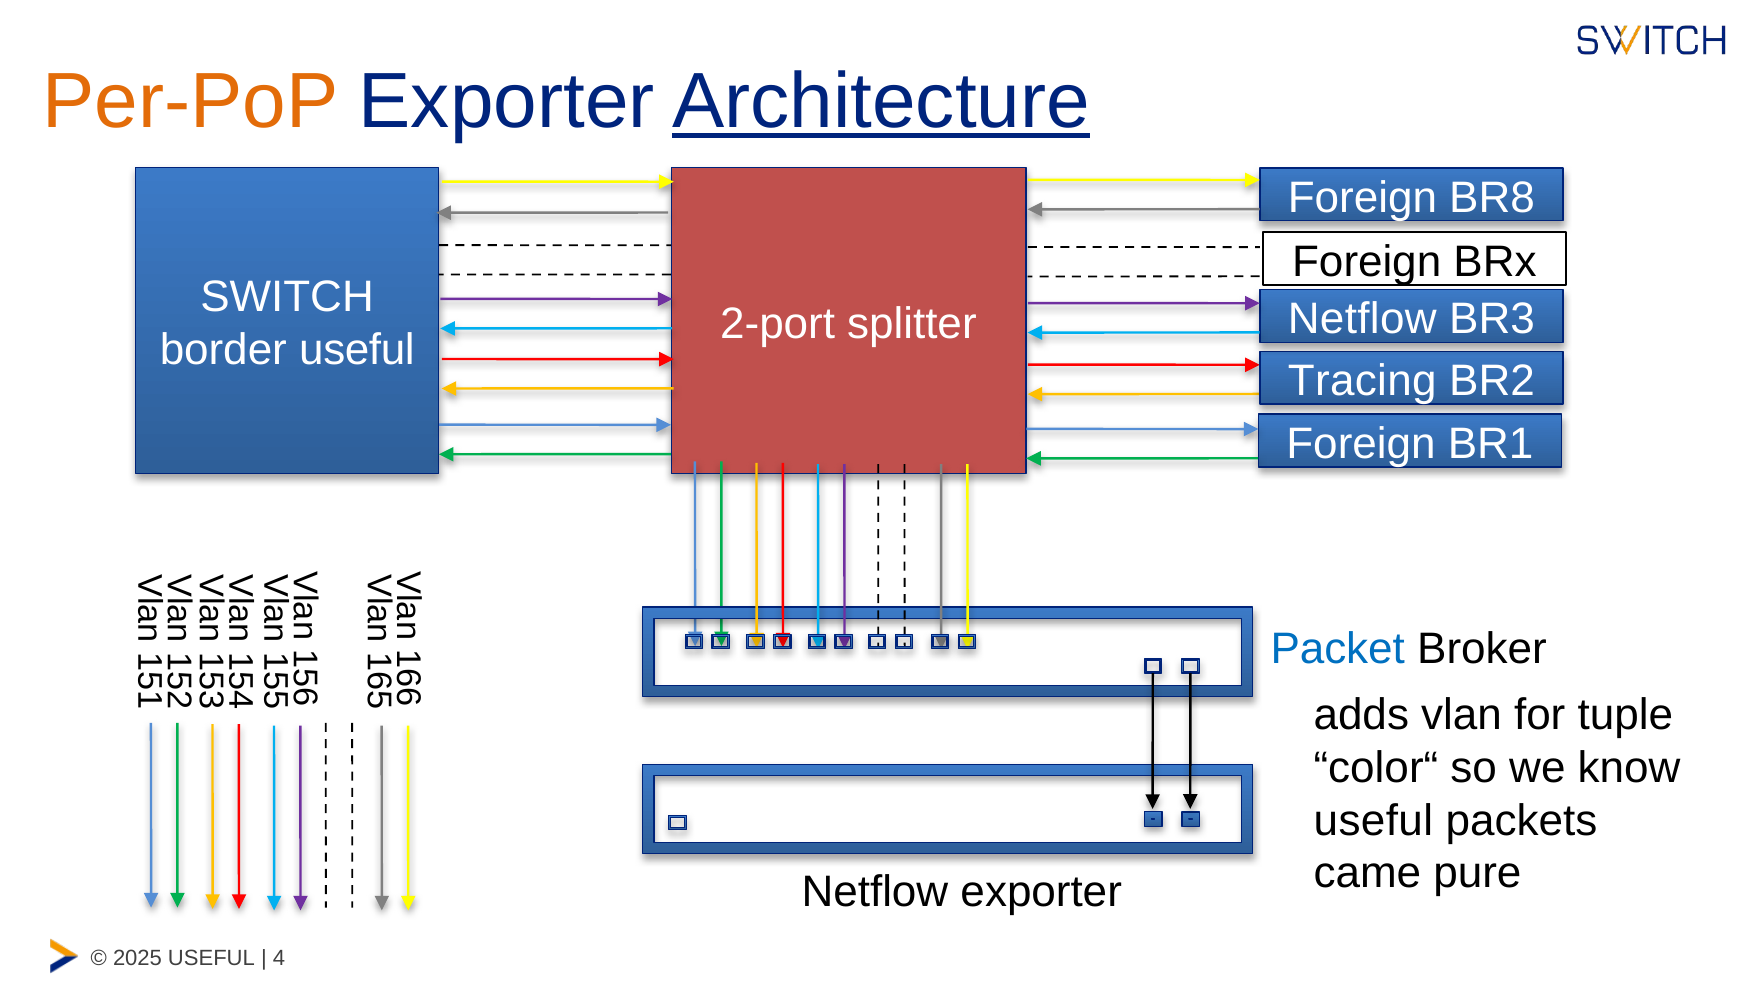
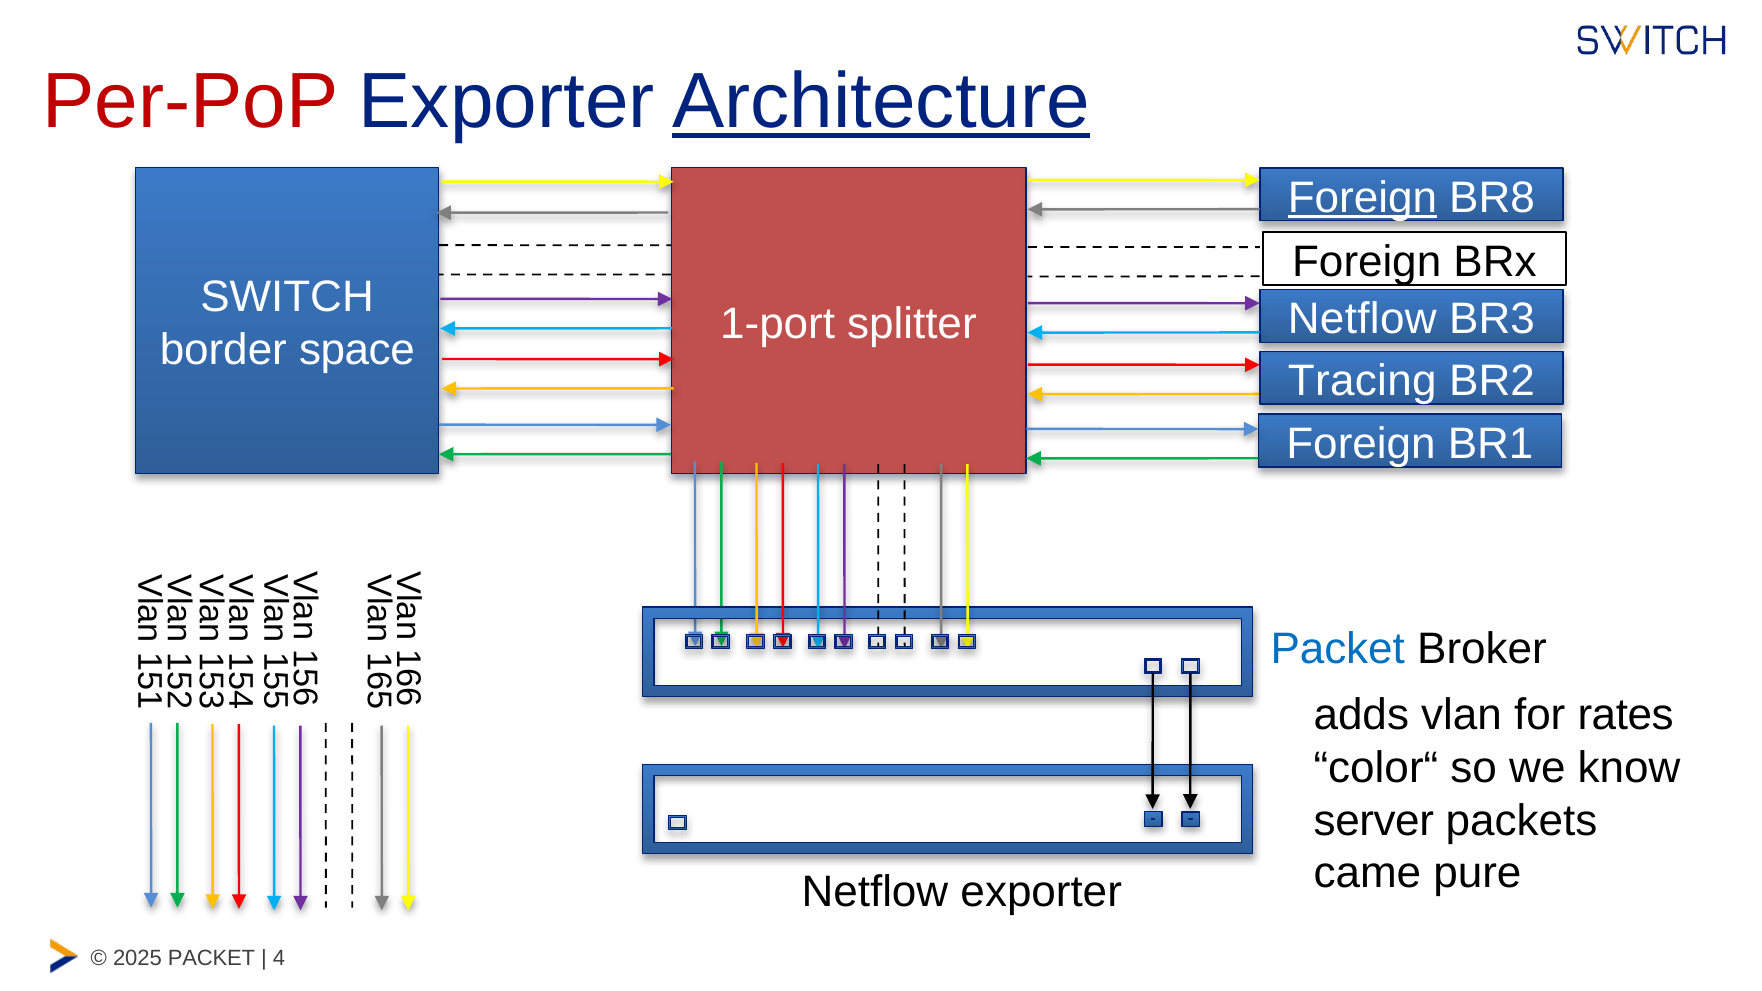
Per-PoP colour: orange -> red
Foreign at (1362, 198) underline: none -> present
2-port: 2-port -> 1-port
border useful: useful -> space
tuple: tuple -> rates
useful at (1373, 821): useful -> server
USEFUL at (211, 958): USEFUL -> PACKET
